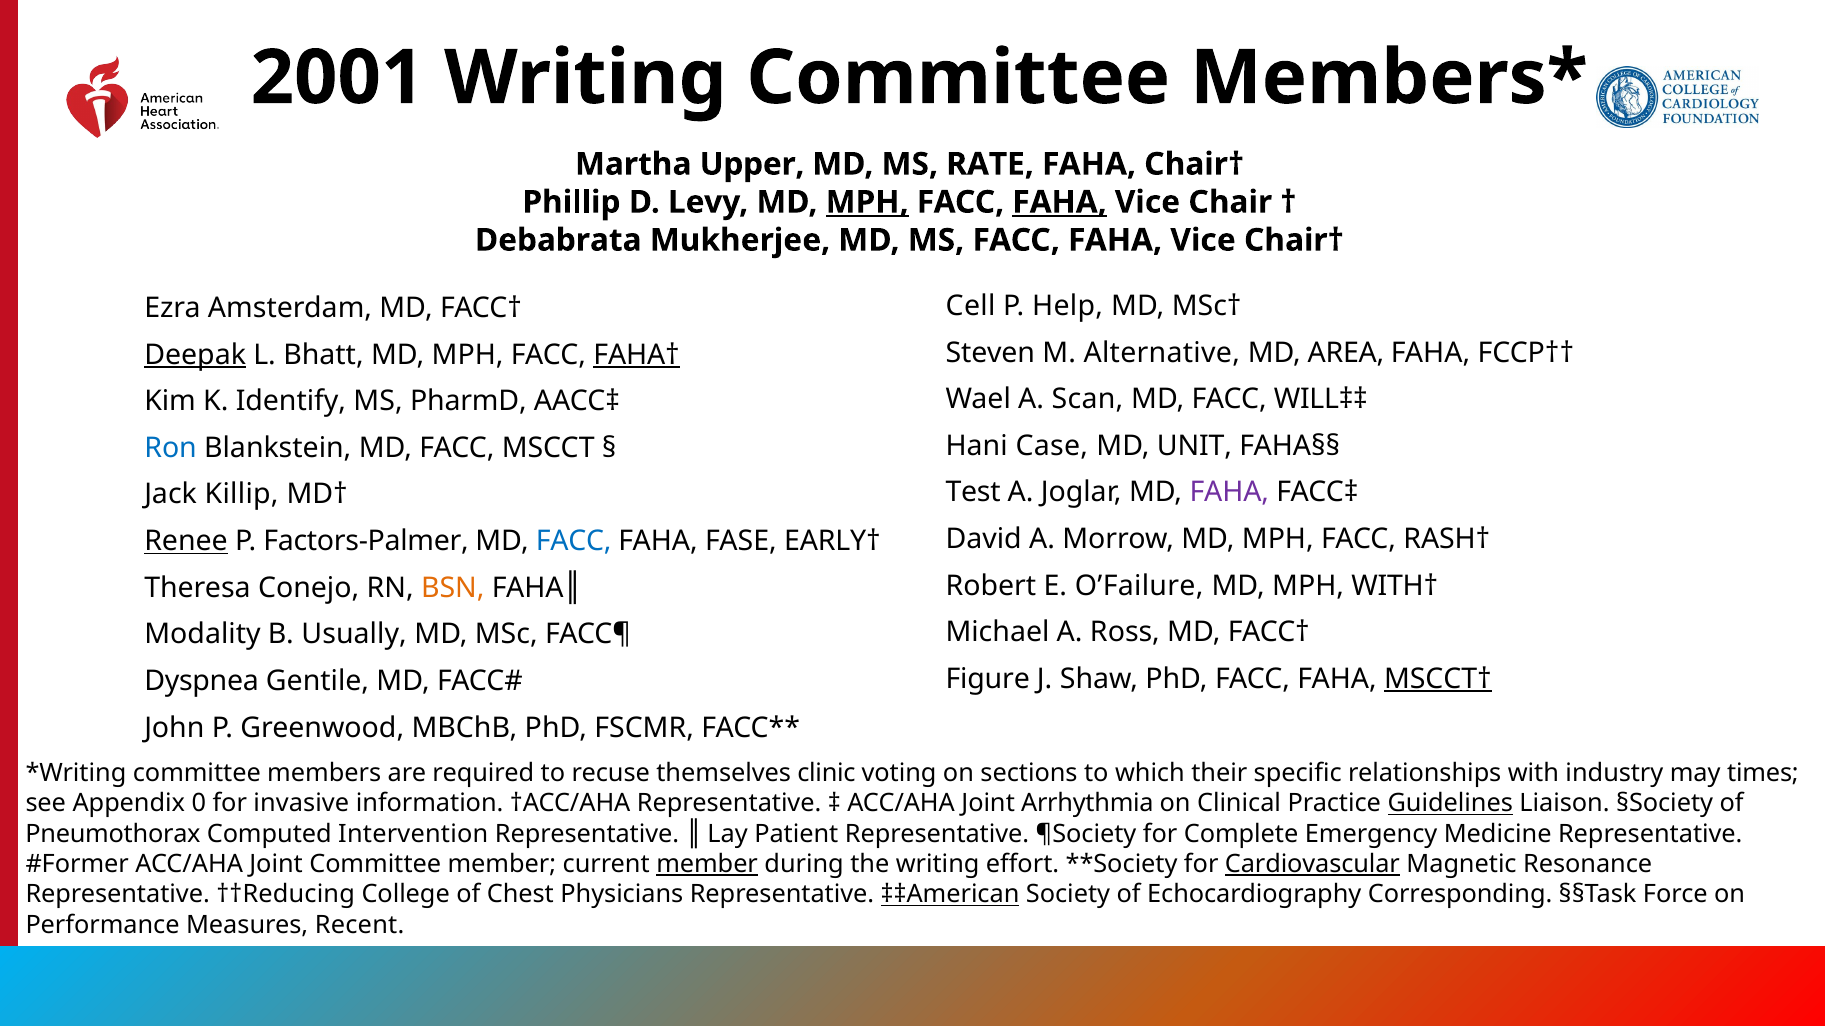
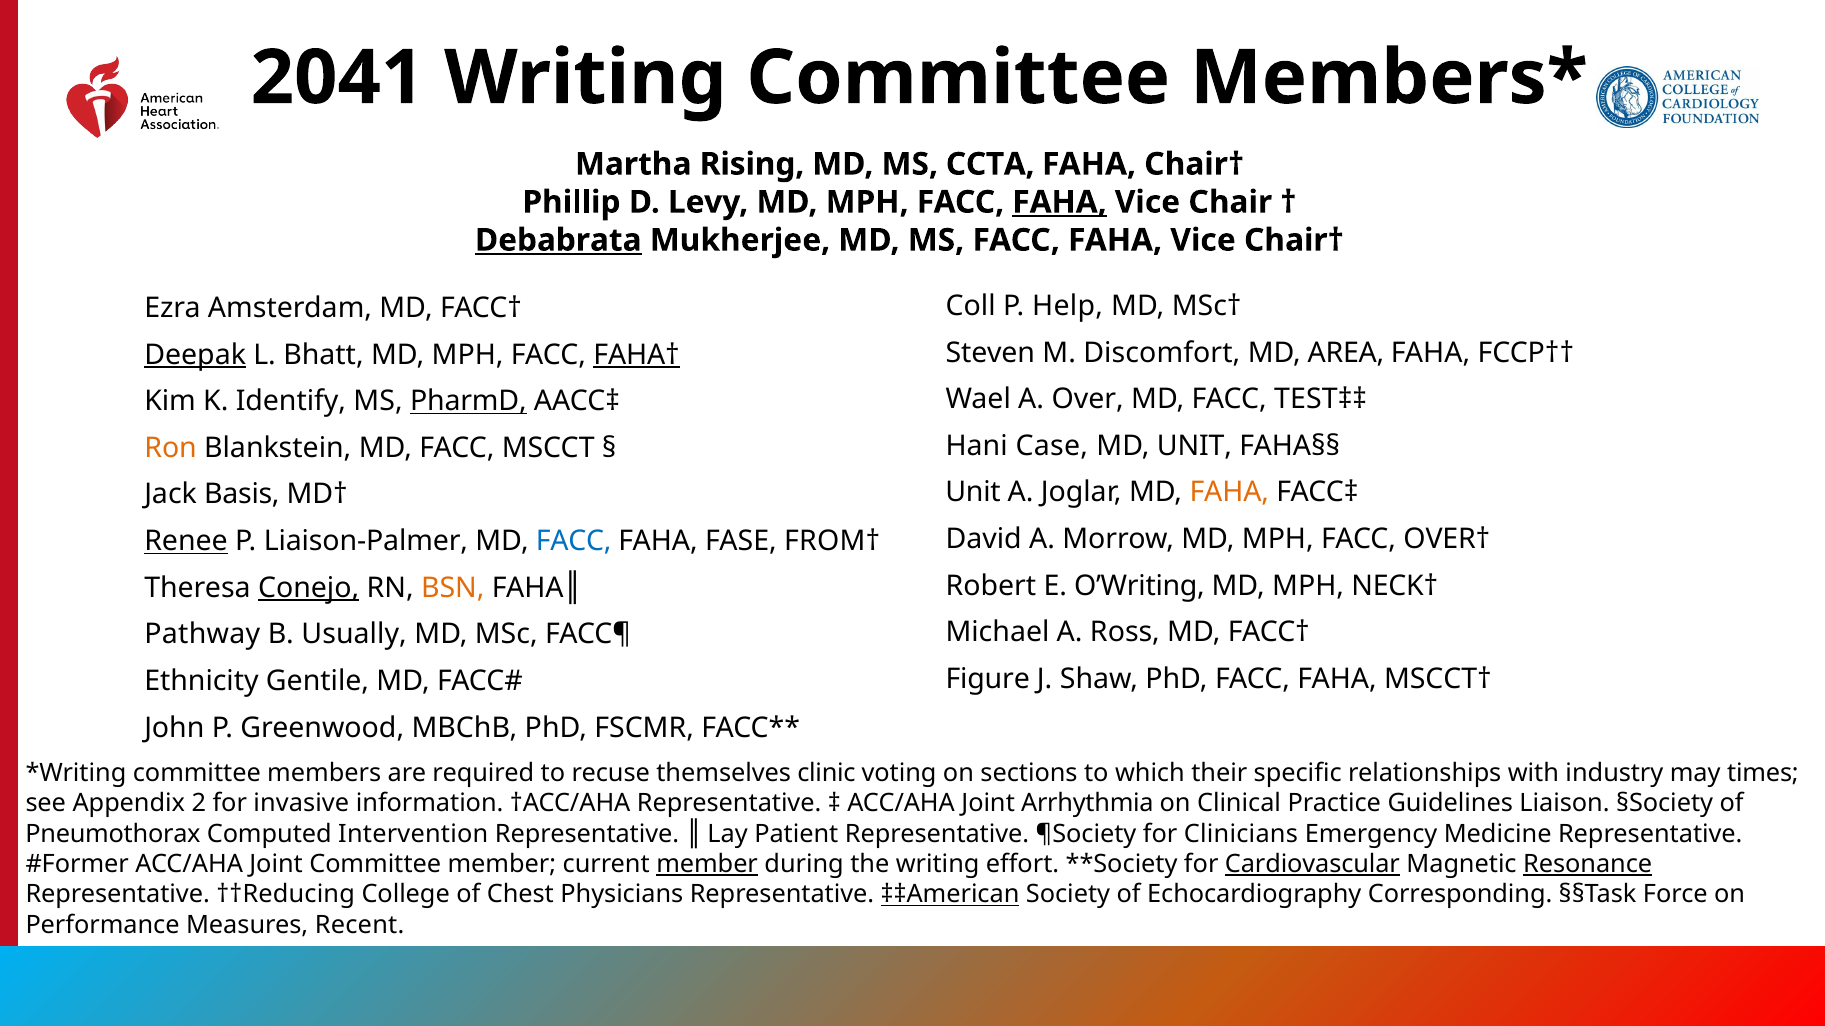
2001: 2001 -> 2041
Upper: Upper -> Rising
RATE: RATE -> CCTA
MPH at (867, 202) underline: present -> none
Debabrata underline: none -> present
Cell: Cell -> Coll
Alternative: Alternative -> Discomfort
Scan: Scan -> Over
WILL‡‡: WILL‡‡ -> TEST‡‡
PharmD underline: none -> present
Ron colour: blue -> orange
Test at (973, 493): Test -> Unit
FAHA at (1229, 493) colour: purple -> orange
Killip: Killip -> Basis
RASH†: RASH† -> OVER†
Factors-Palmer: Factors-Palmer -> Liaison-Palmer
EARLY†: EARLY† -> FROM†
O’Failure: O’Failure -> O’Writing
WITH†: WITH† -> NECK†
Conejo underline: none -> present
Modality: Modality -> Pathway
MSCCT† underline: present -> none
Dyspnea: Dyspnea -> Ethnicity
0: 0 -> 2
Guidelines underline: present -> none
Complete: Complete -> Clinicians
Resonance underline: none -> present
